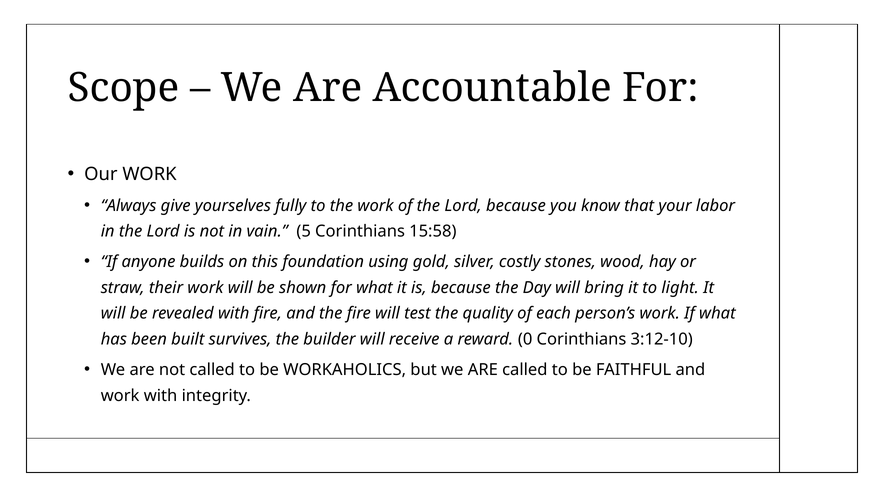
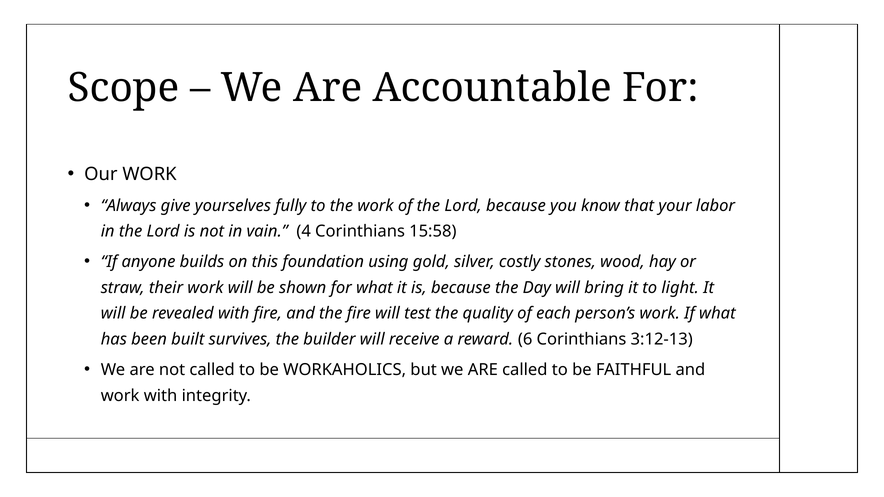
5: 5 -> 4
0: 0 -> 6
3:12-10: 3:12-10 -> 3:12-13
